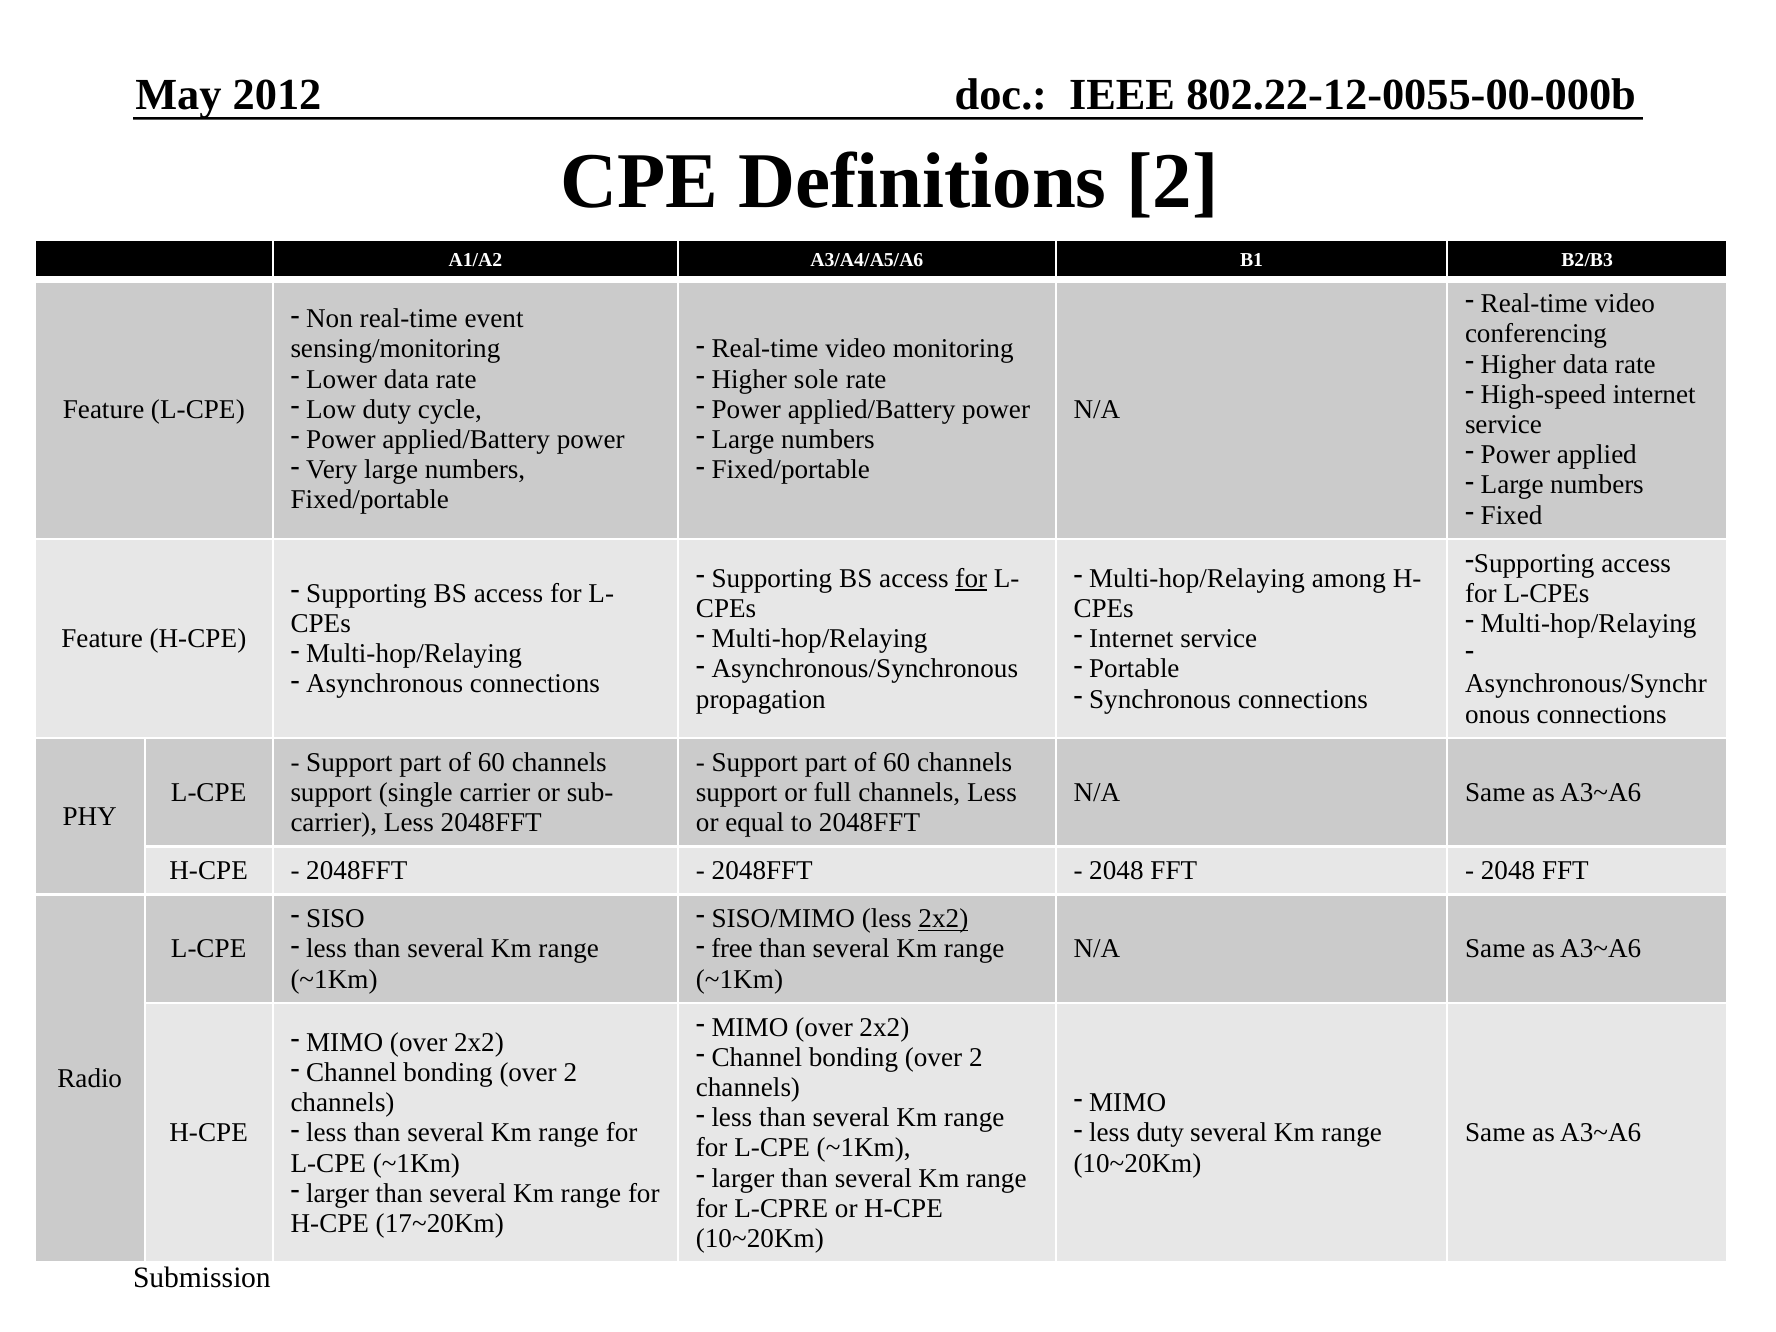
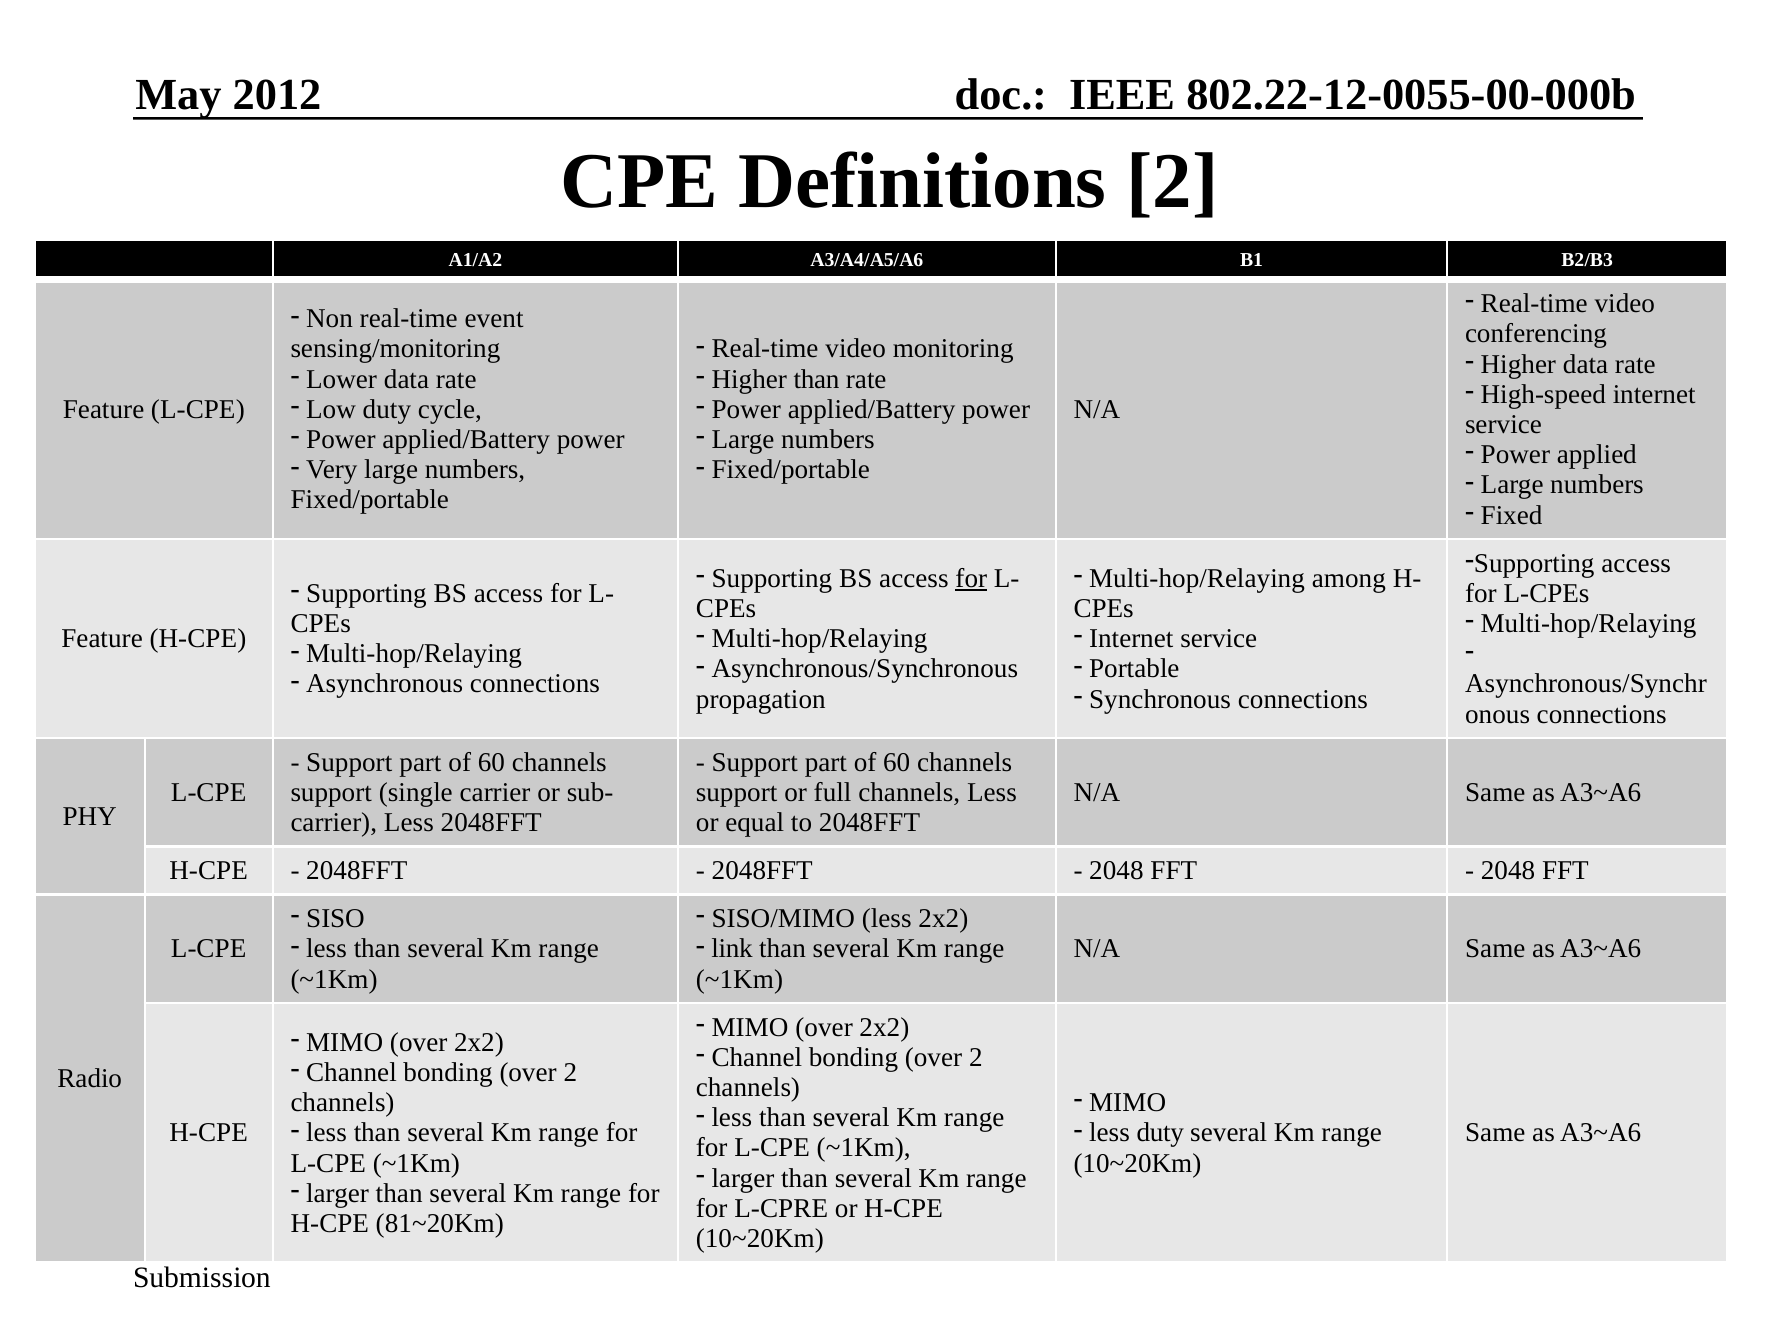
Higher sole: sole -> than
2x2 at (943, 919) underline: present -> none
free: free -> link
17~20Km: 17~20Km -> 81~20Km
